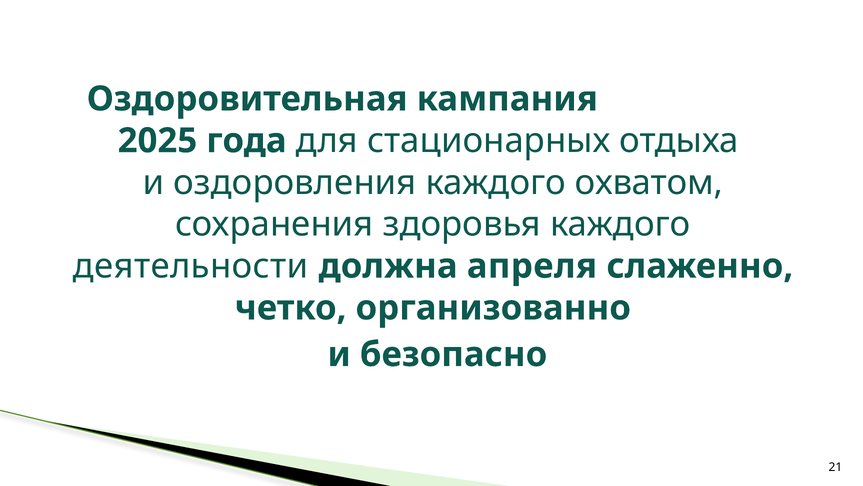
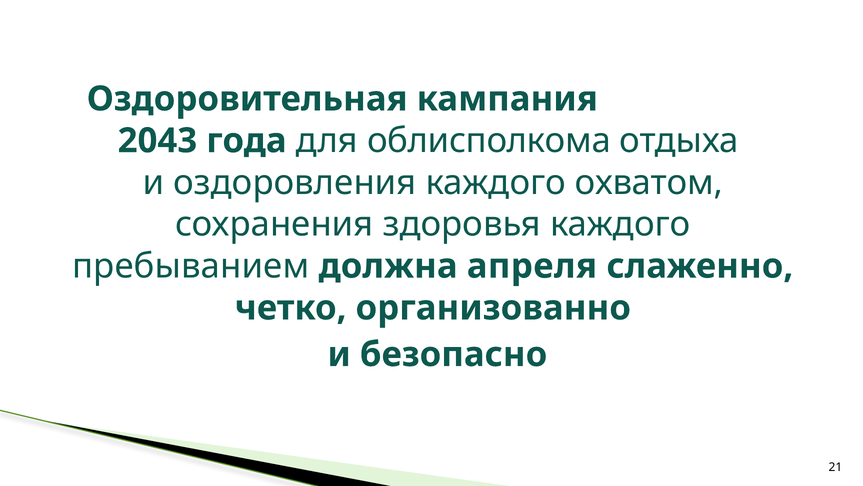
2025: 2025 -> 2043
стационарных: стационарных -> облисполкома
деятельности: деятельности -> пребыванием
